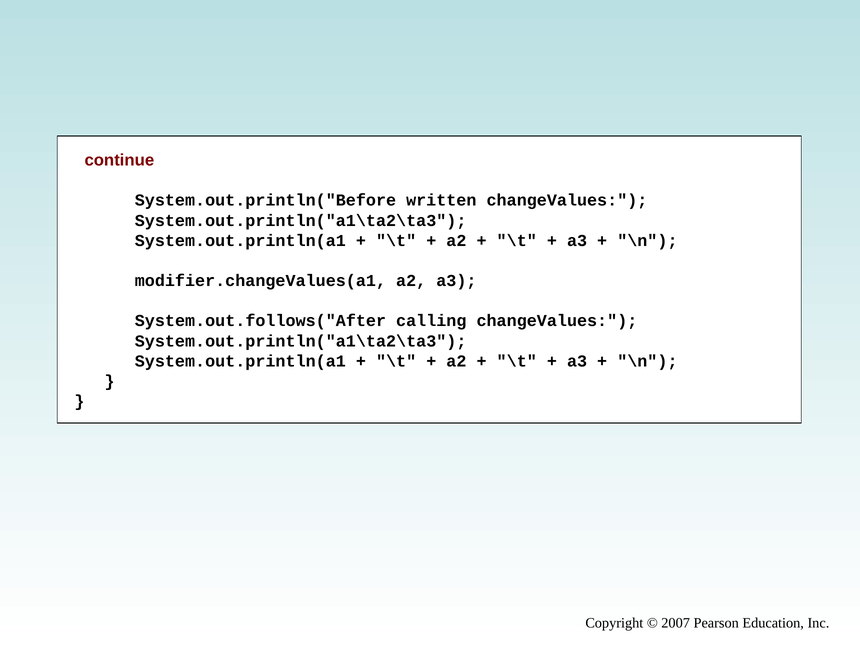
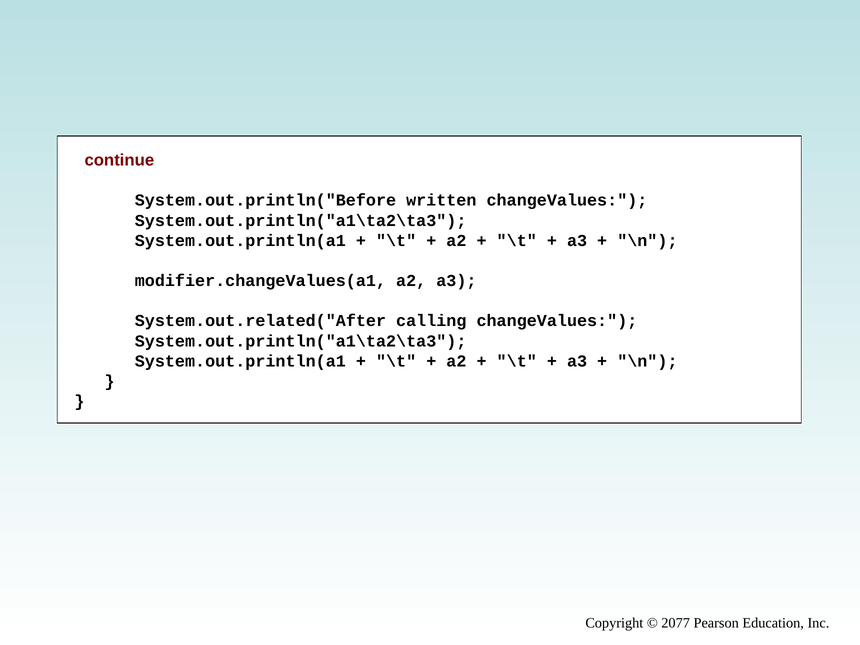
System.out.follows("After: System.out.follows("After -> System.out.related("After
2007: 2007 -> 2077
